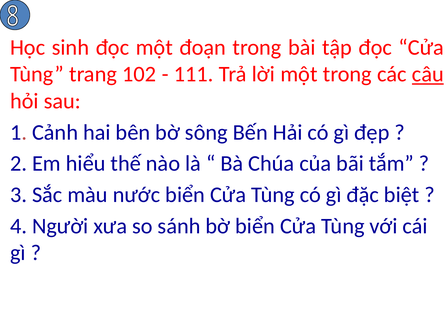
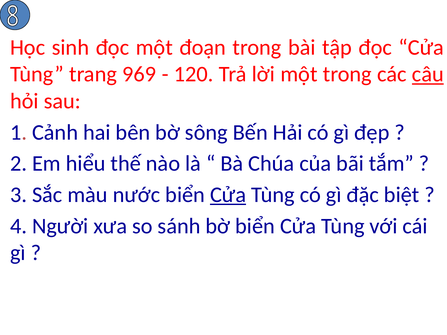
102: 102 -> 969
111: 111 -> 120
Cửa at (228, 195) underline: none -> present
